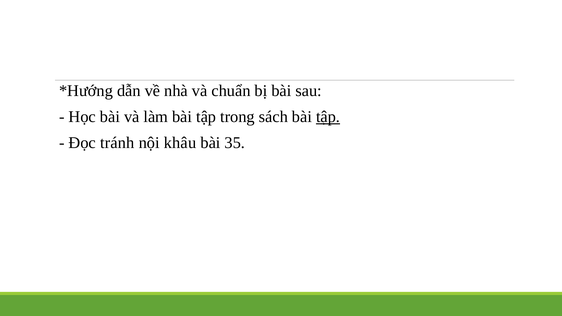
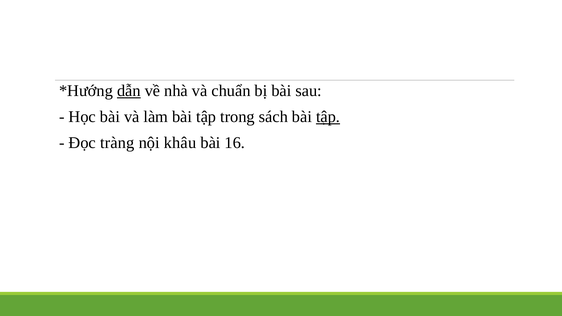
dẫn underline: none -> present
tránh: tránh -> tràng
35: 35 -> 16
